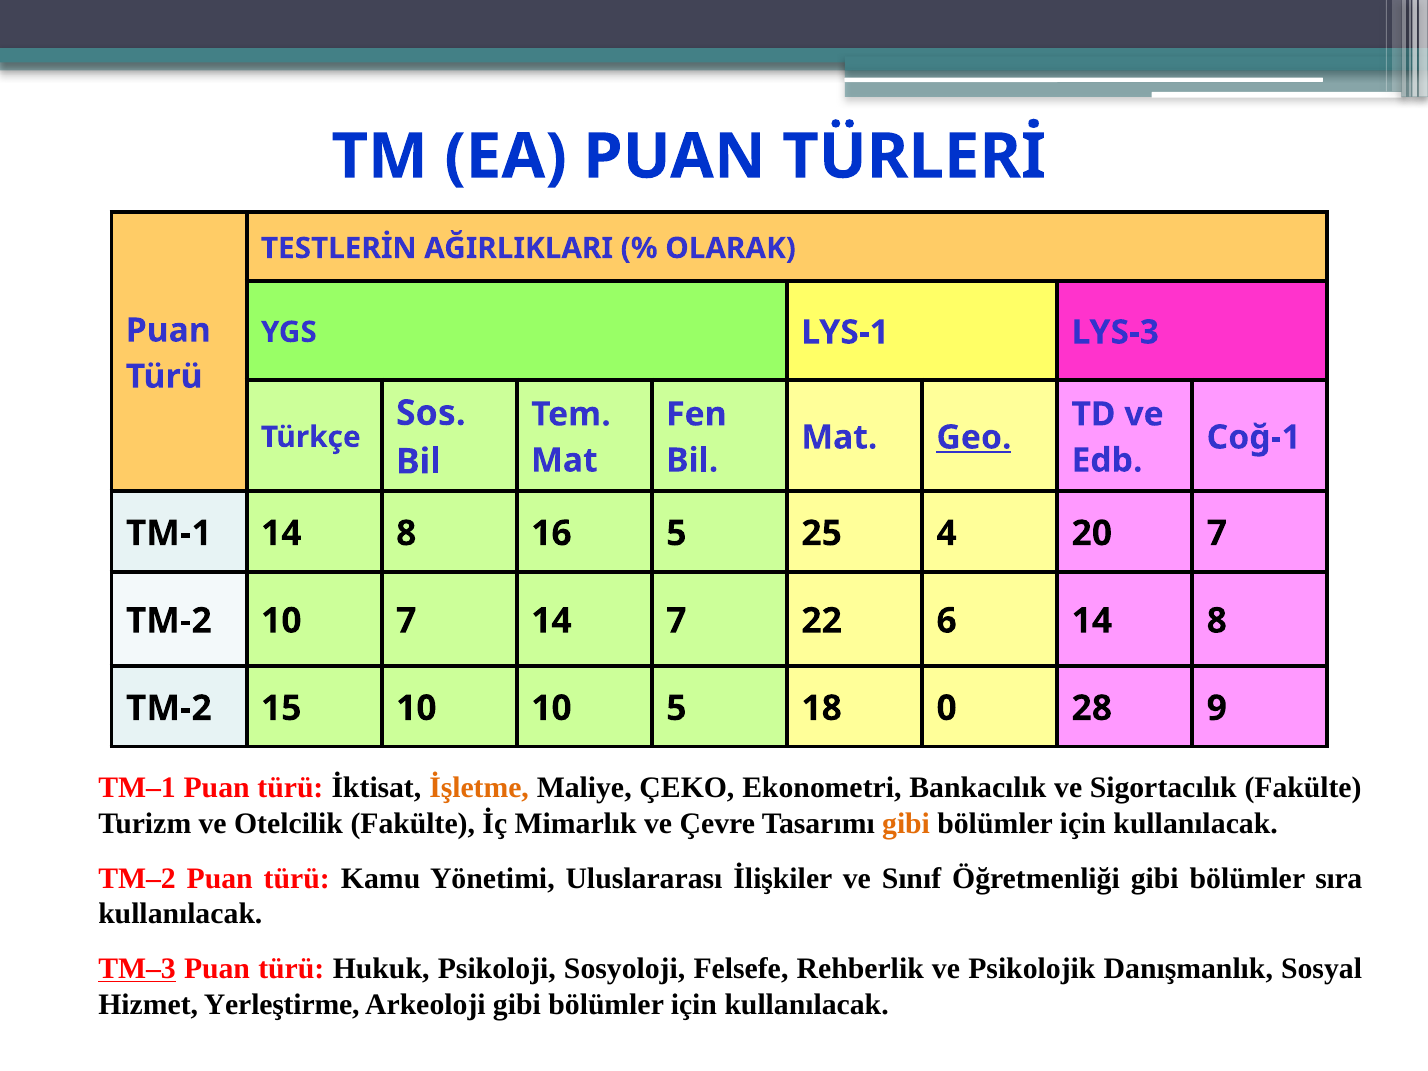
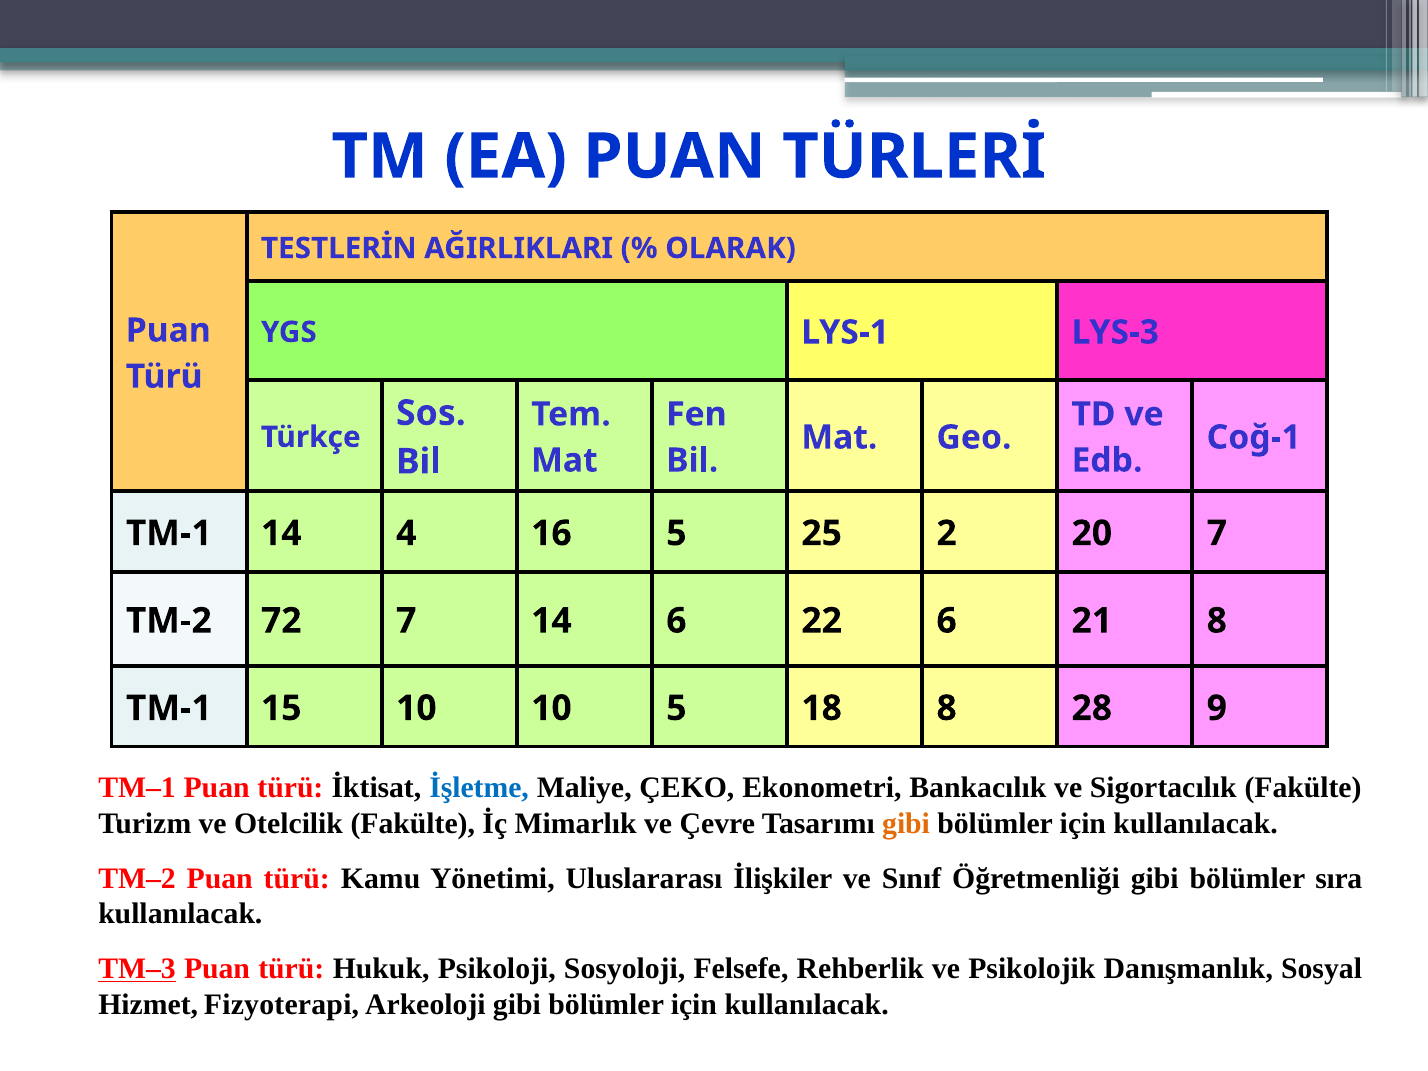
Geo underline: present -> none
TM-1 14 8: 8 -> 4
4: 4 -> 2
TM-2 10: 10 -> 72
14 7: 7 -> 6
6 14: 14 -> 21
TM-2 at (169, 708): TM-2 -> TM-1
18 0: 0 -> 8
İşletme colour: orange -> blue
Yerleştirme: Yerleştirme -> Fizyoterapi
